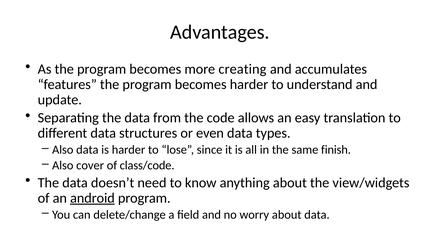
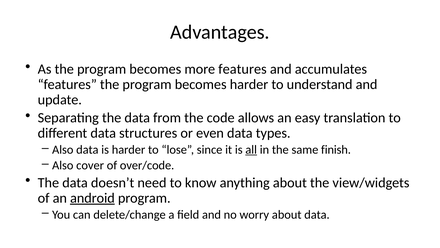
more creating: creating -> features
all underline: none -> present
class/code: class/code -> over/code
